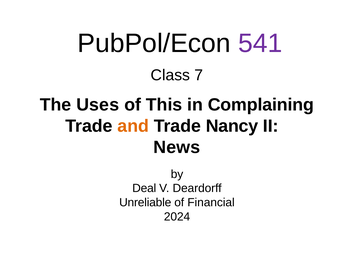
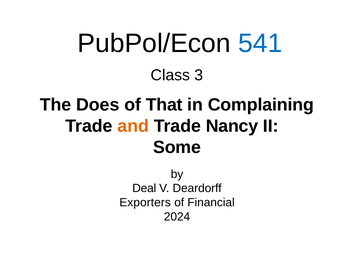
541 colour: purple -> blue
7: 7 -> 3
Uses: Uses -> Does
This: This -> That
News: News -> Some
Unreliable: Unreliable -> Exporters
